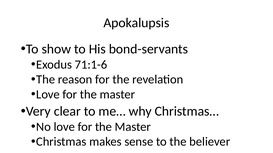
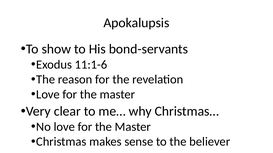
71:1-6: 71:1-6 -> 11:1-6
